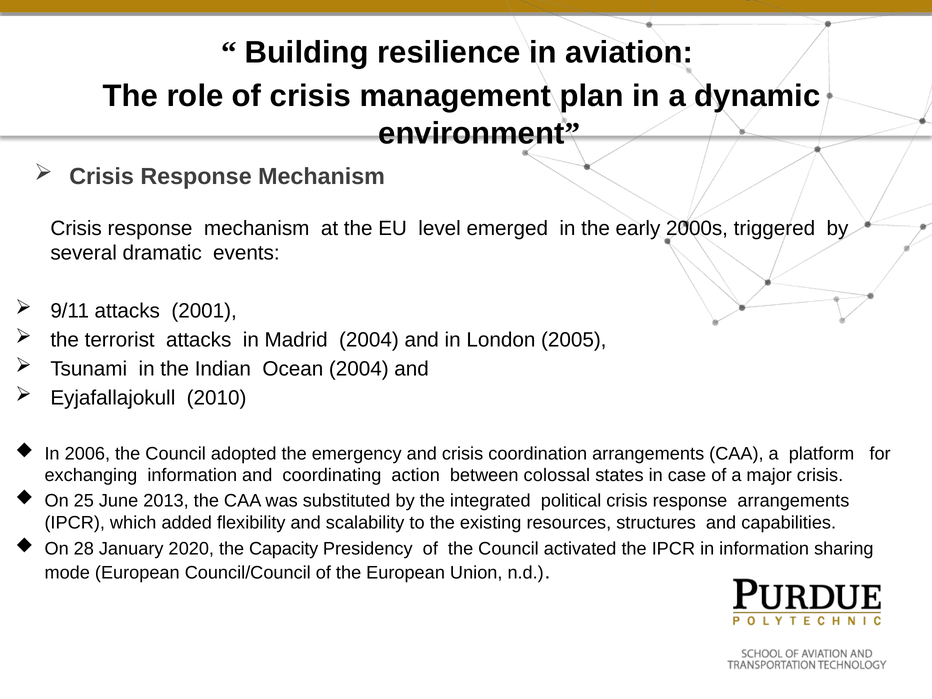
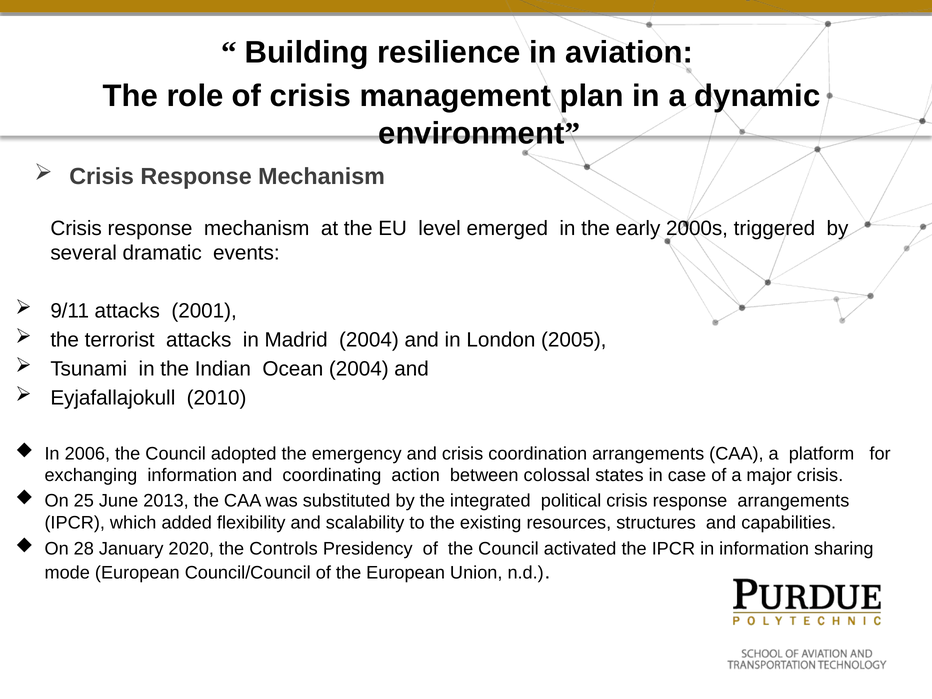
Capacity: Capacity -> Controls
